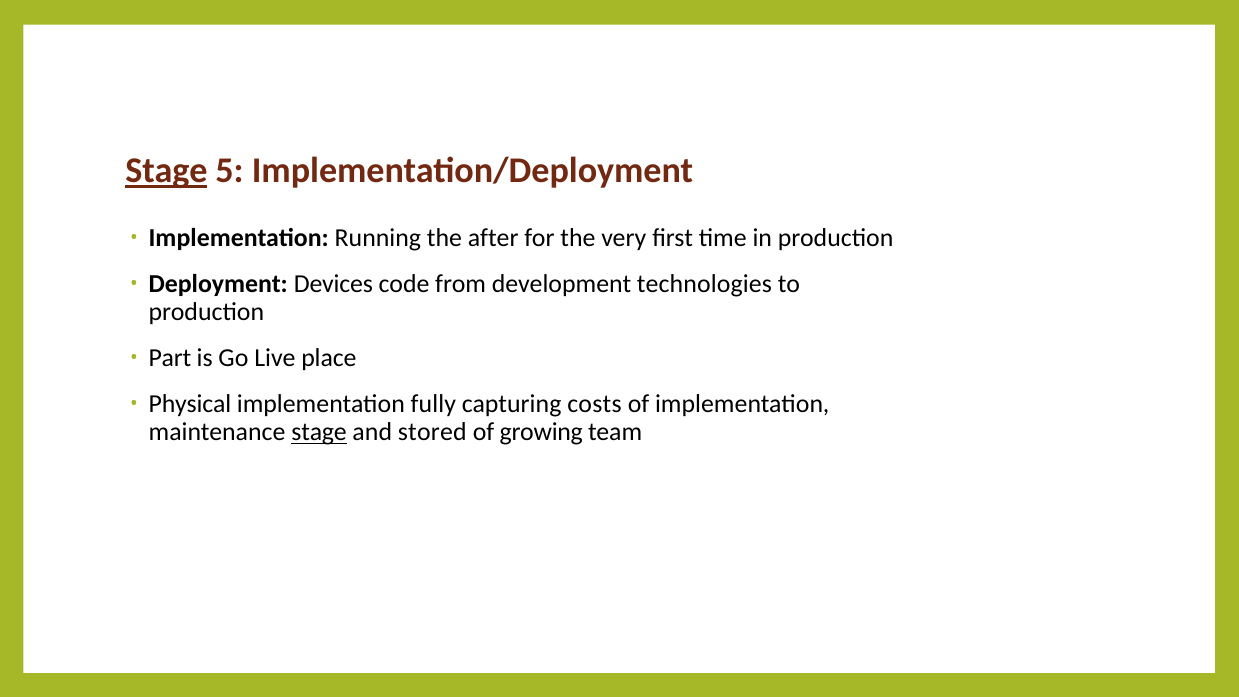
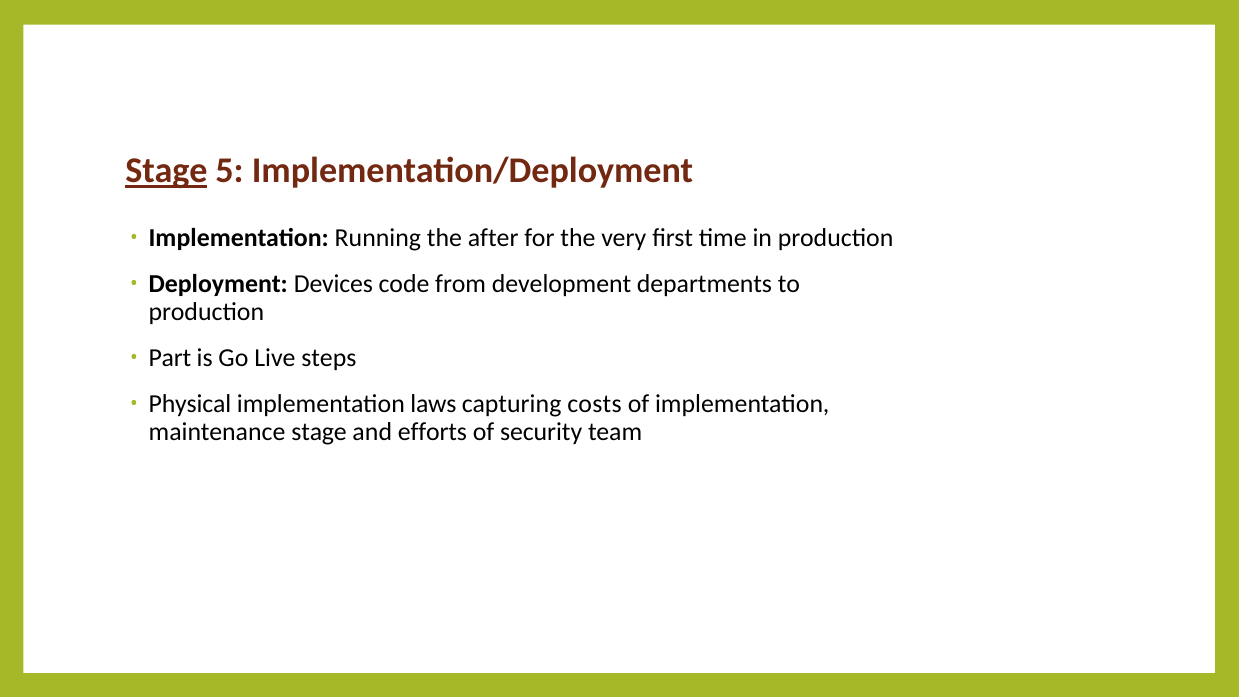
technologies: technologies -> departments
place: place -> steps
fully: fully -> laws
stage at (319, 432) underline: present -> none
stored: stored -> efforts
growing: growing -> security
